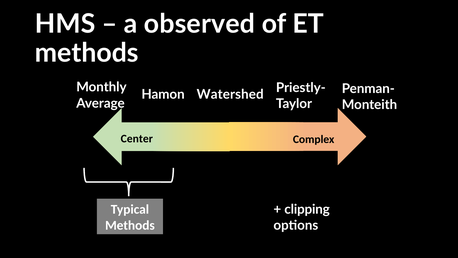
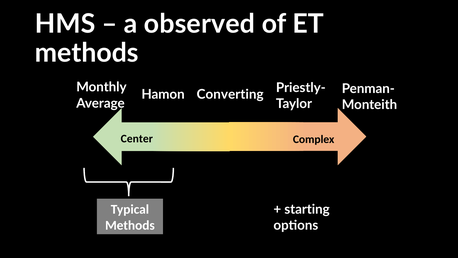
Watershed: Watershed -> Converting
clipping: clipping -> starting
